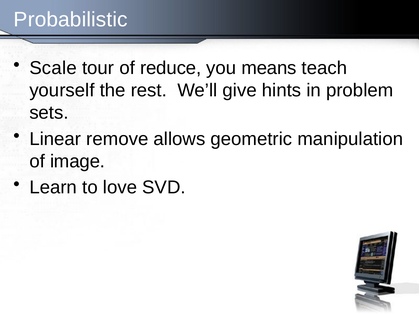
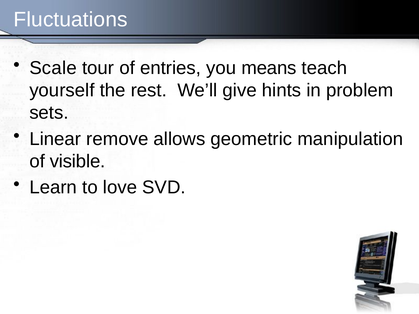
Probabilistic: Probabilistic -> Fluctuations
reduce: reduce -> entries
image: image -> visible
